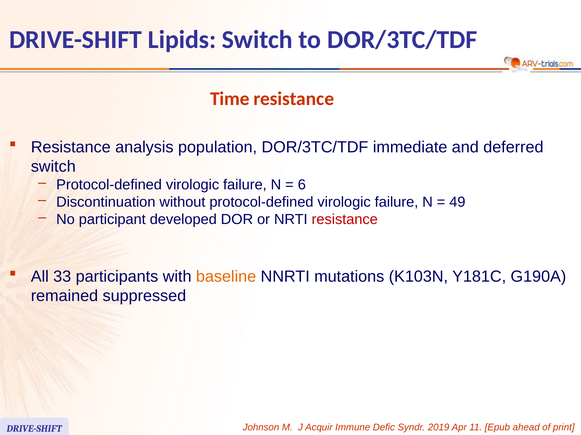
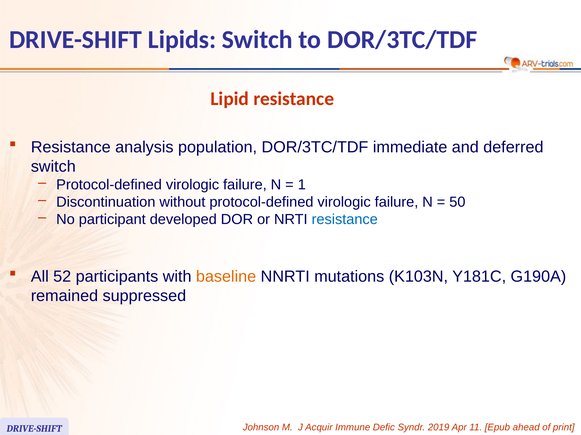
Time: Time -> Lipid
6: 6 -> 1
49: 49 -> 50
resistance at (345, 220) colour: red -> blue
33: 33 -> 52
